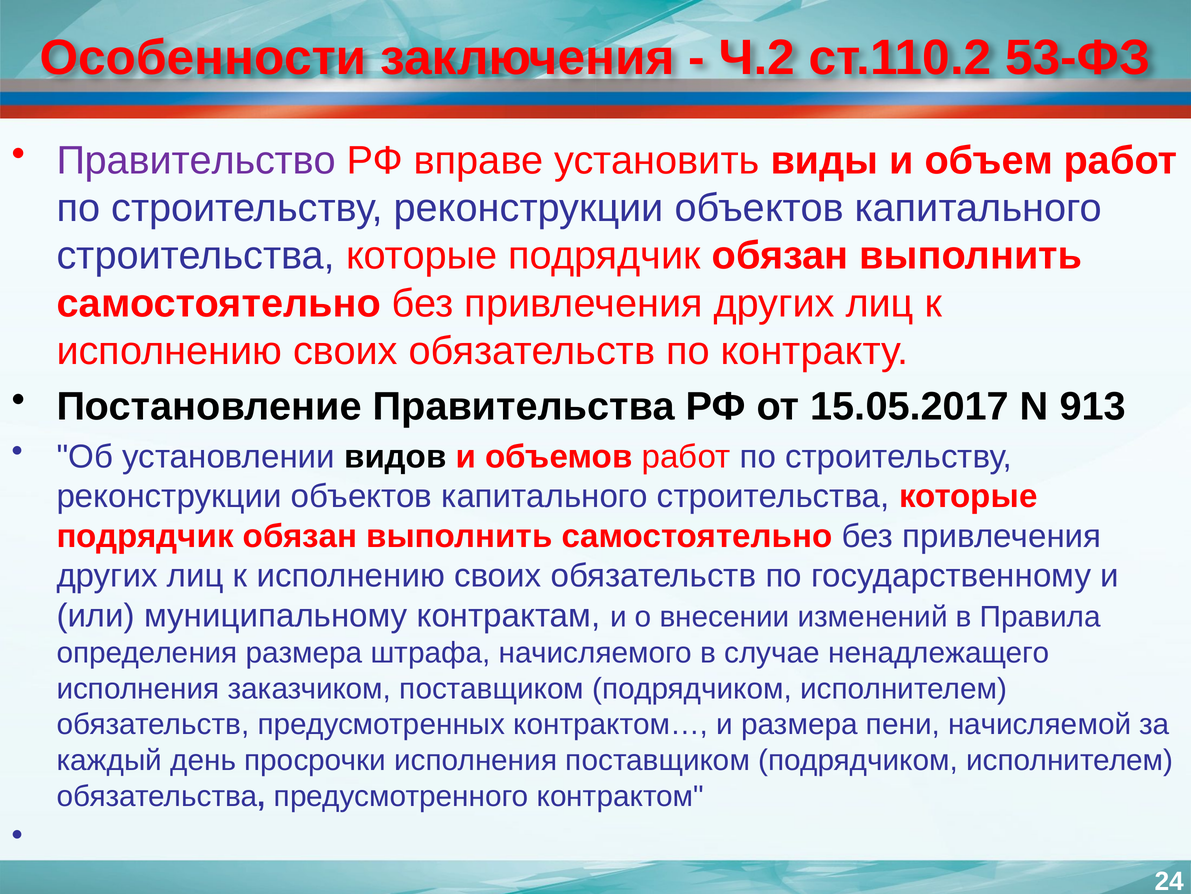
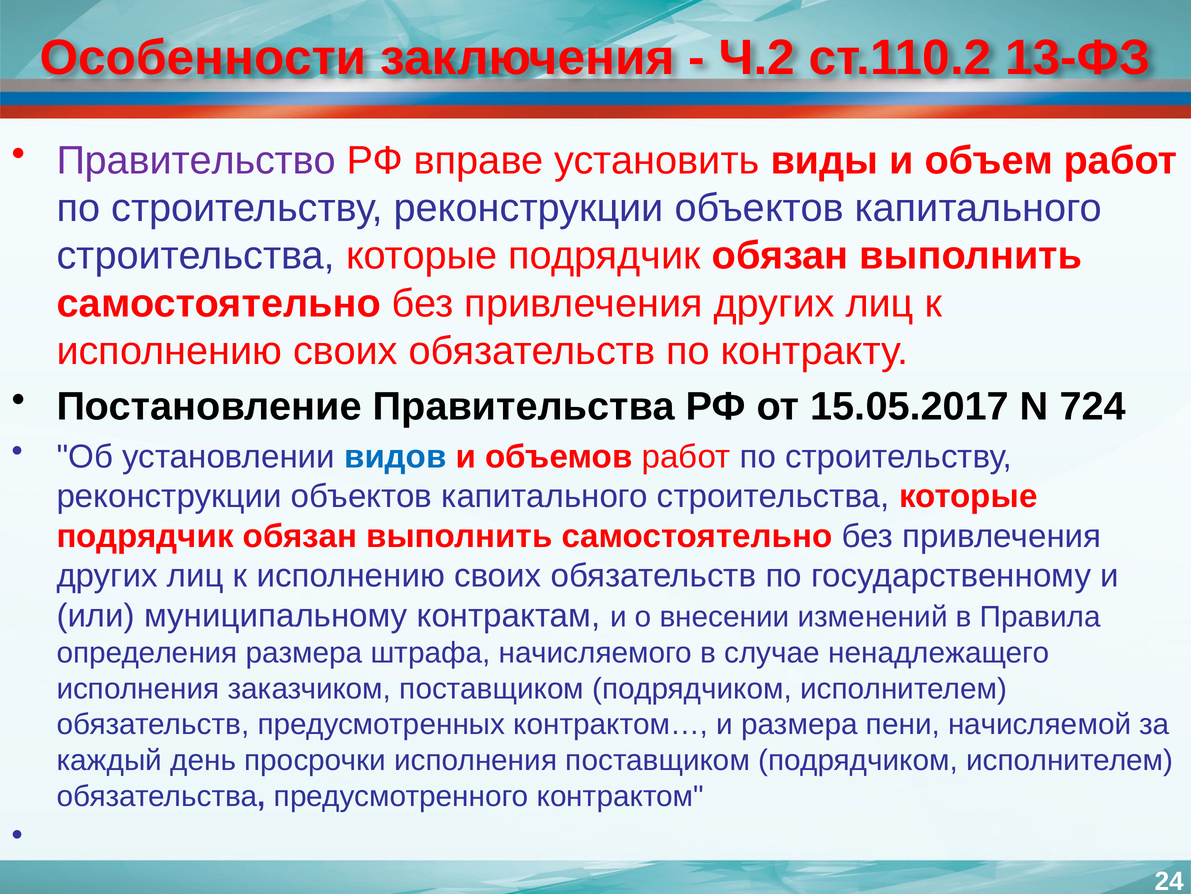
53-ФЗ: 53-ФЗ -> 13-ФЗ
913: 913 -> 724
видов colour: black -> blue
